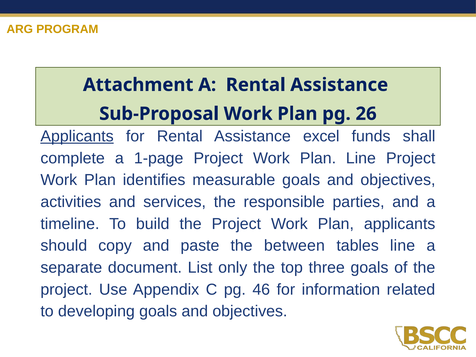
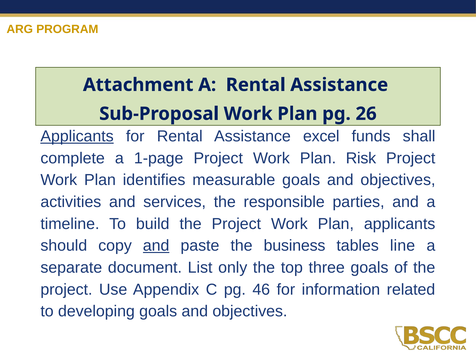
Plan Line: Line -> Risk
and at (156, 246) underline: none -> present
between: between -> business
